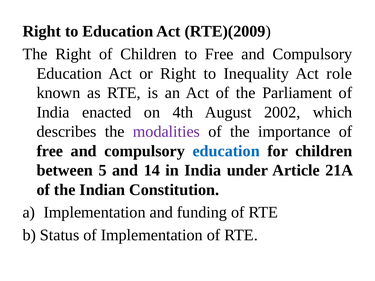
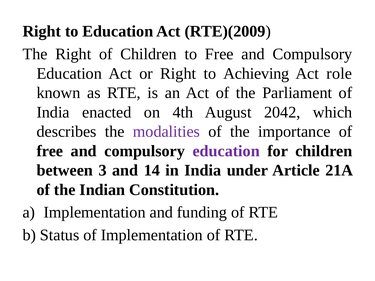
Inequality: Inequality -> Achieving
2002: 2002 -> 2042
education at (226, 151) colour: blue -> purple
5: 5 -> 3
